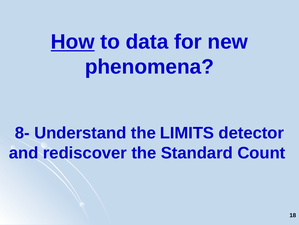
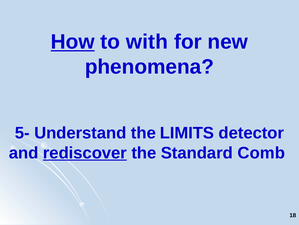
data: data -> with
8-: 8- -> 5-
rediscover underline: none -> present
Count: Count -> Comb
